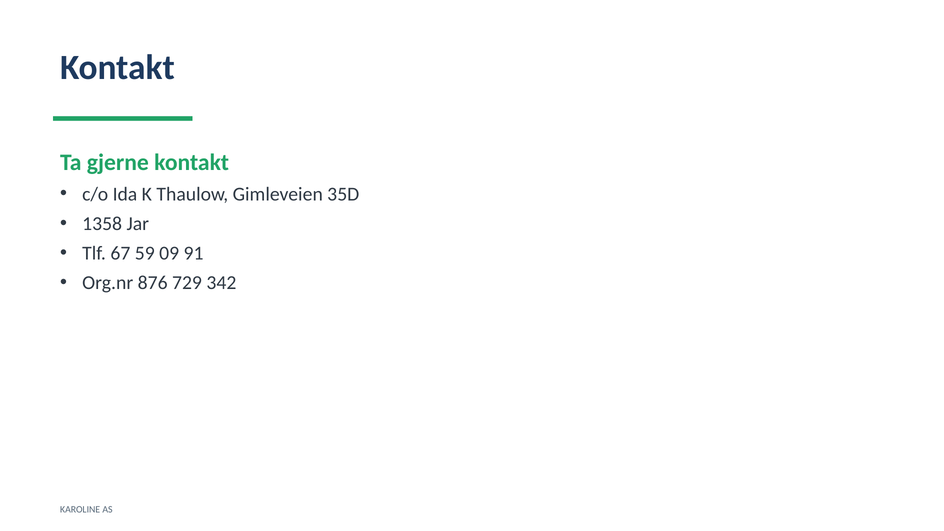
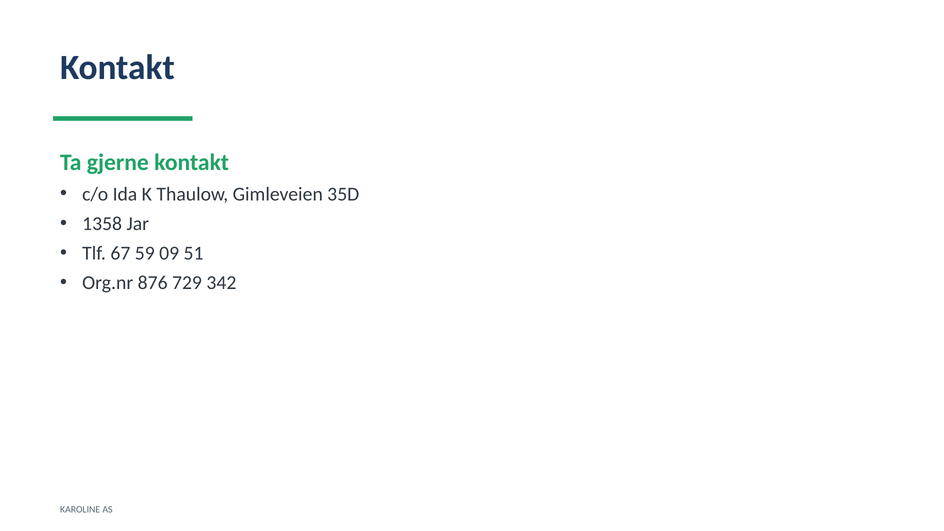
91: 91 -> 51
